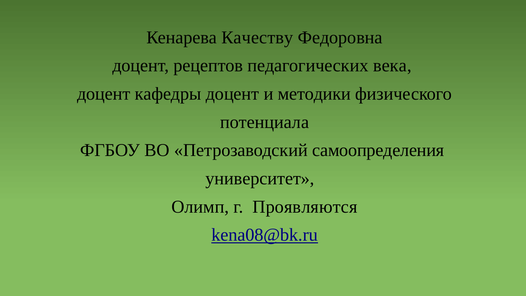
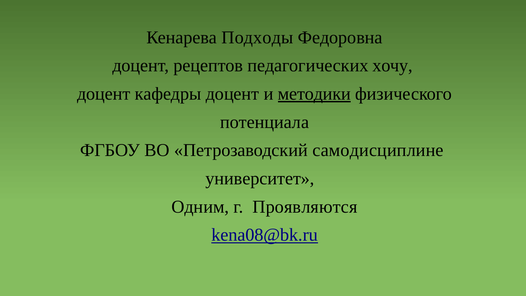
Качеству: Качеству -> Подходы
века: века -> хочу
методики underline: none -> present
самоопределения: самоопределения -> самодисциплине
Олимп: Олимп -> Одним
